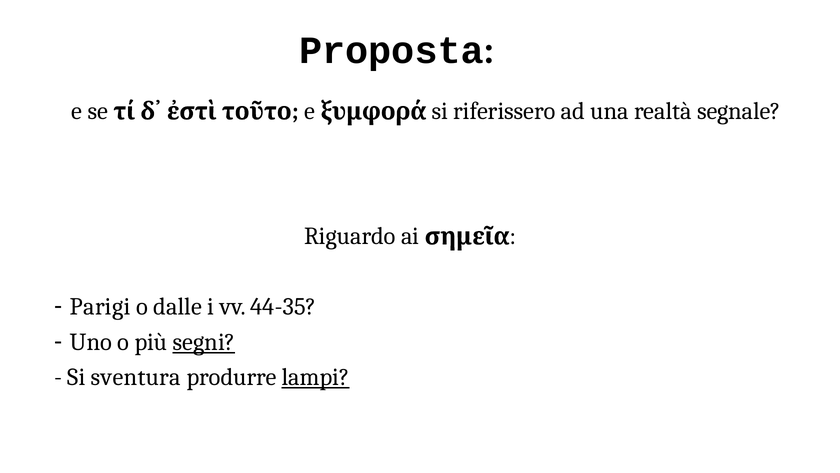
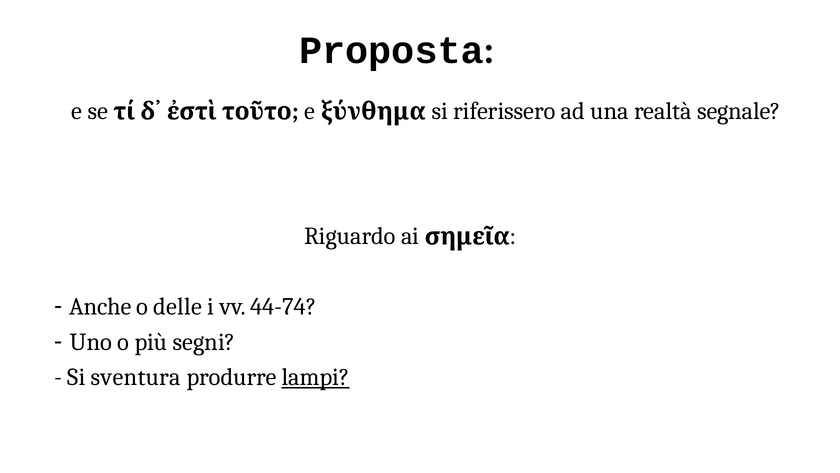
ξυμφορά: ξυμφορά -> ξύνθημα
Parigi: Parigi -> Anche
dalle: dalle -> delle
44-35: 44-35 -> 44-74
segni underline: present -> none
